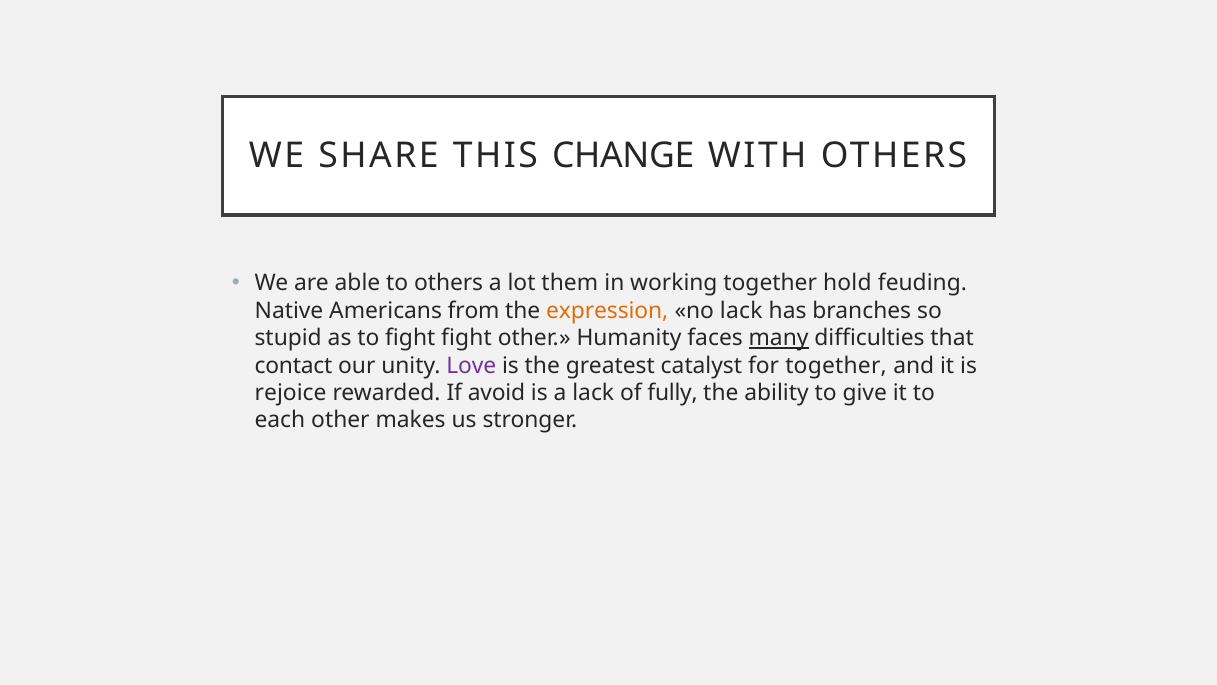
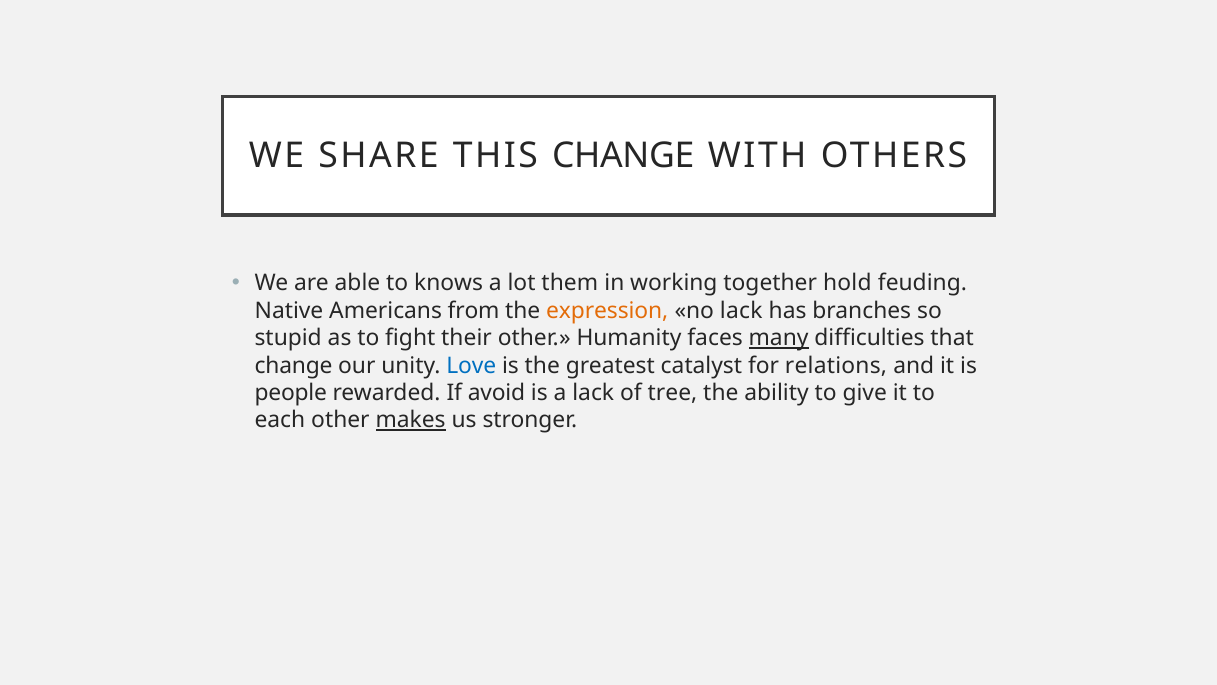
to others: others -> knows
fight fight: fight -> their
contact at (294, 365): contact -> change
Love colour: purple -> blue
for together: together -> relations
rejoice: rejoice -> people
fully: fully -> tree
makes underline: none -> present
